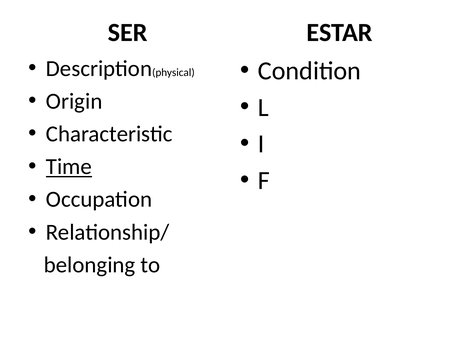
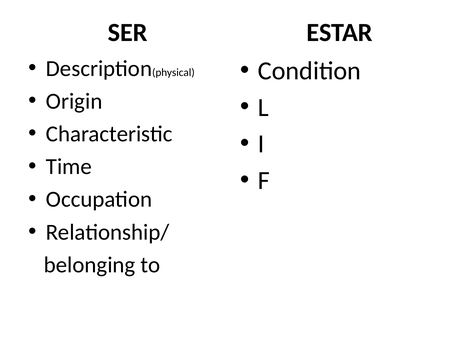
Time underline: present -> none
